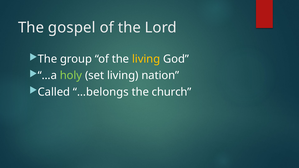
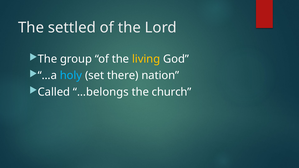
gospel: gospel -> settled
holy colour: light green -> light blue
set living: living -> there
